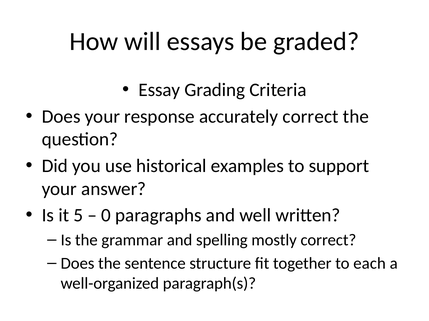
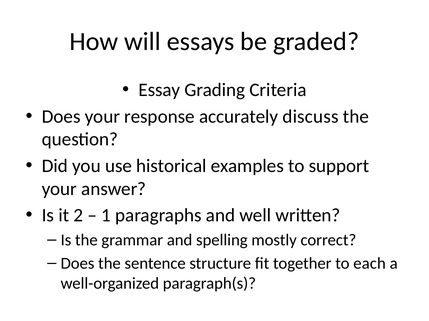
accurately correct: correct -> discuss
5: 5 -> 2
0: 0 -> 1
